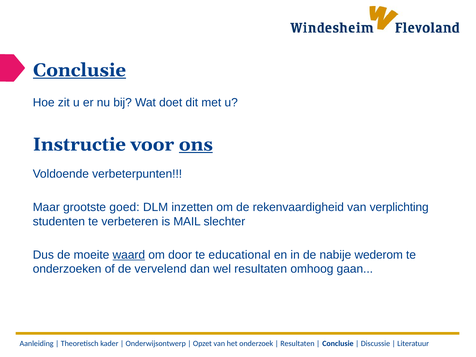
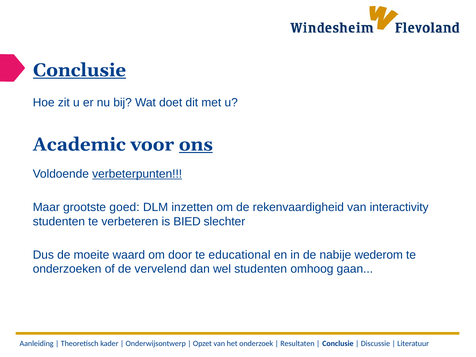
Instructie: Instructie -> Academic
verbeterpunten underline: none -> present
verplichting: verplichting -> interactivity
MAIL: MAIL -> BIED
waard underline: present -> none
wel resultaten: resultaten -> studenten
